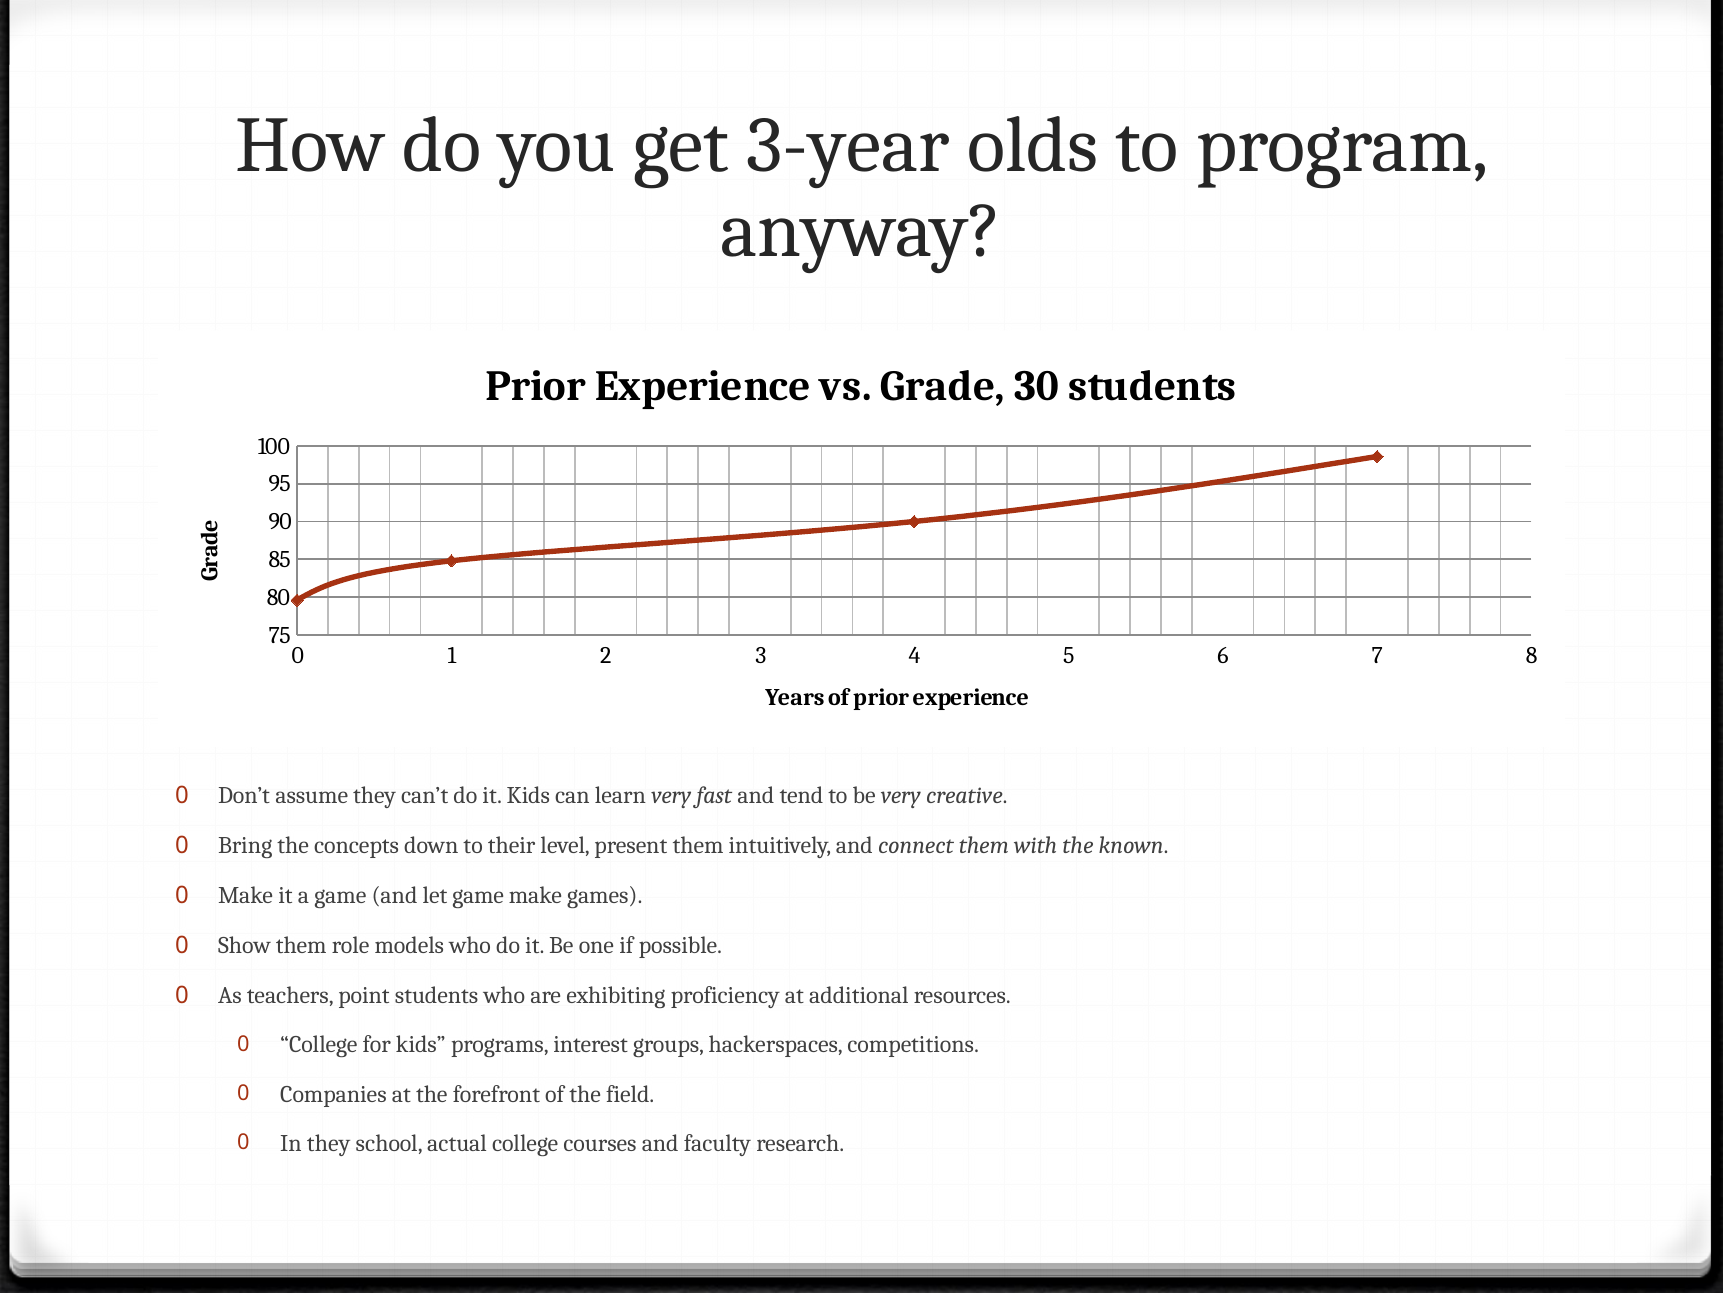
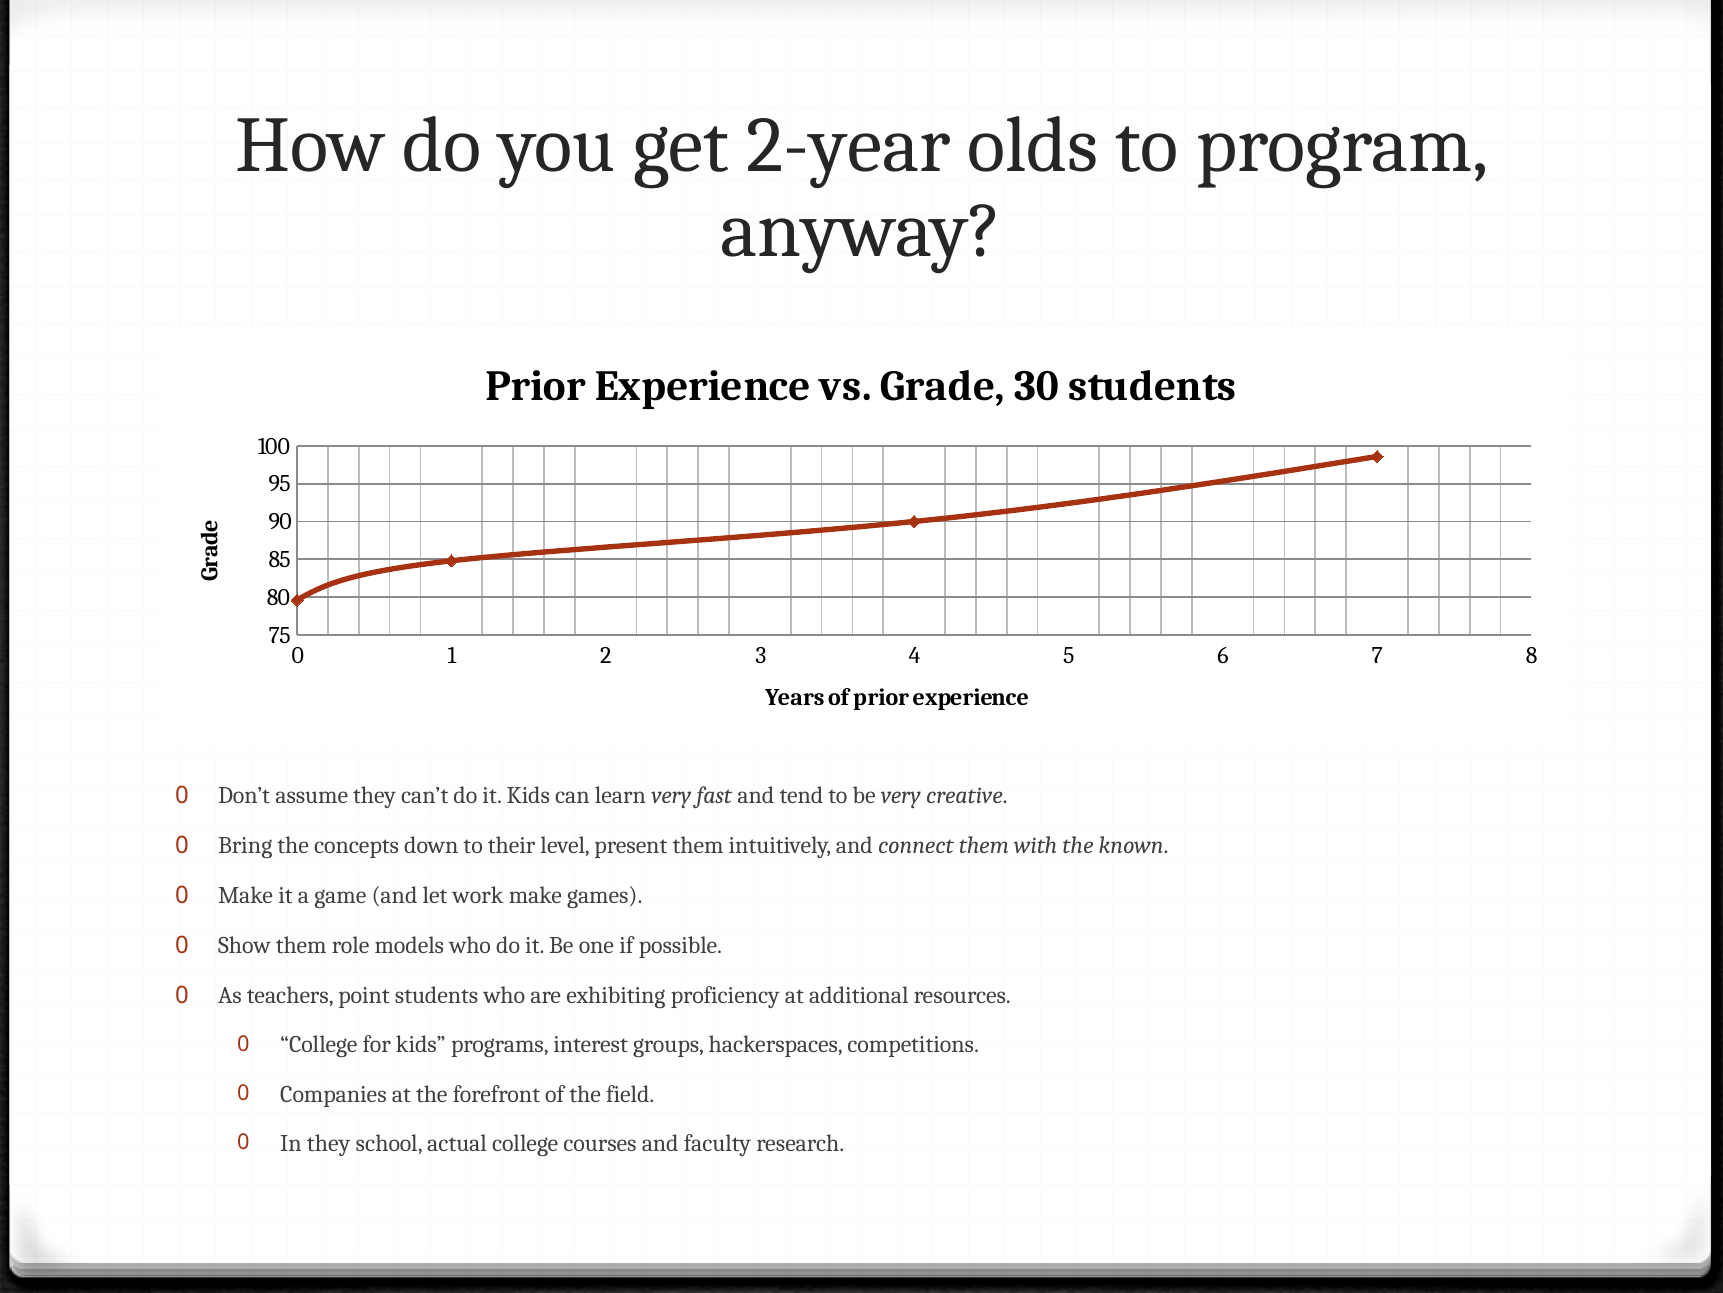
3-year: 3-year -> 2-year
let game: game -> work
